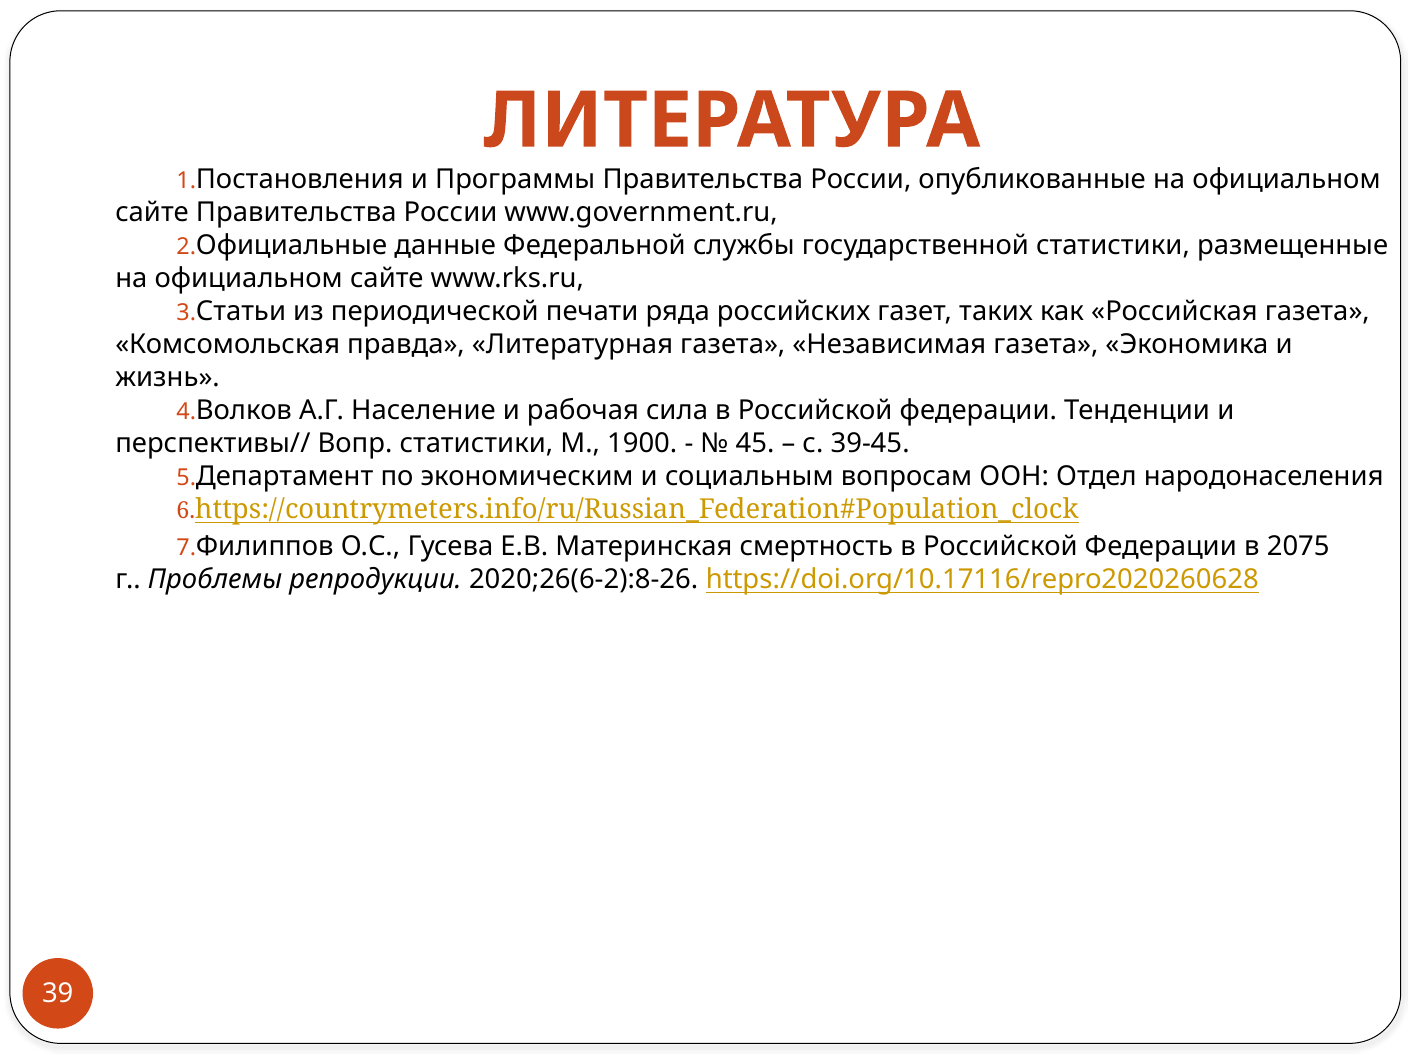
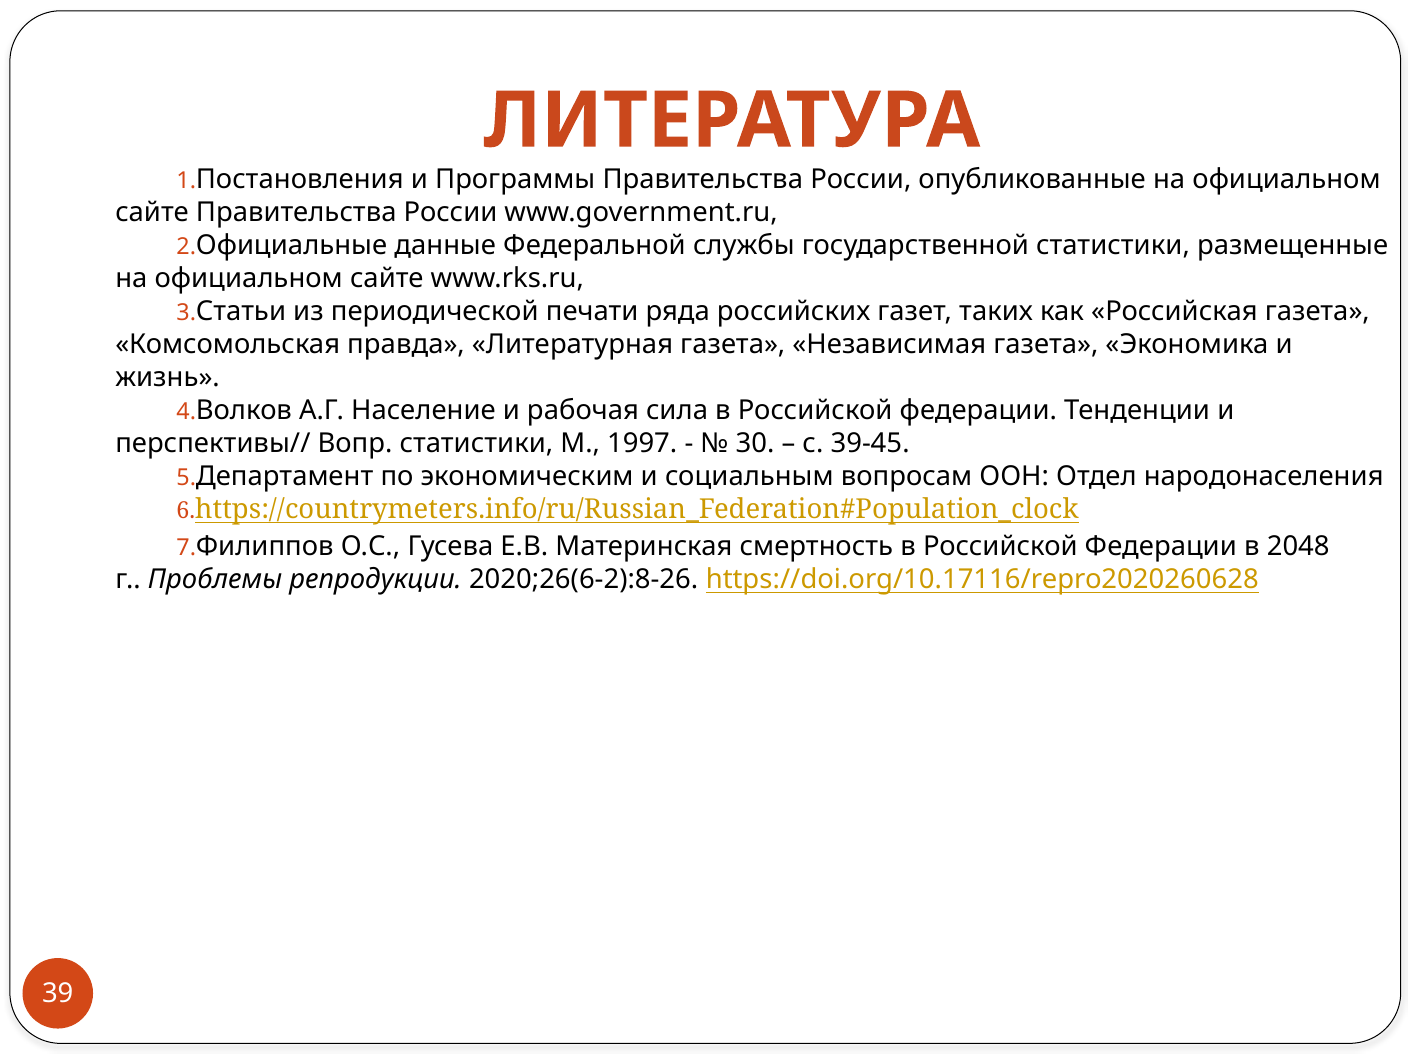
1900: 1900 -> 1997
45: 45 -> 30
2075: 2075 -> 2048
